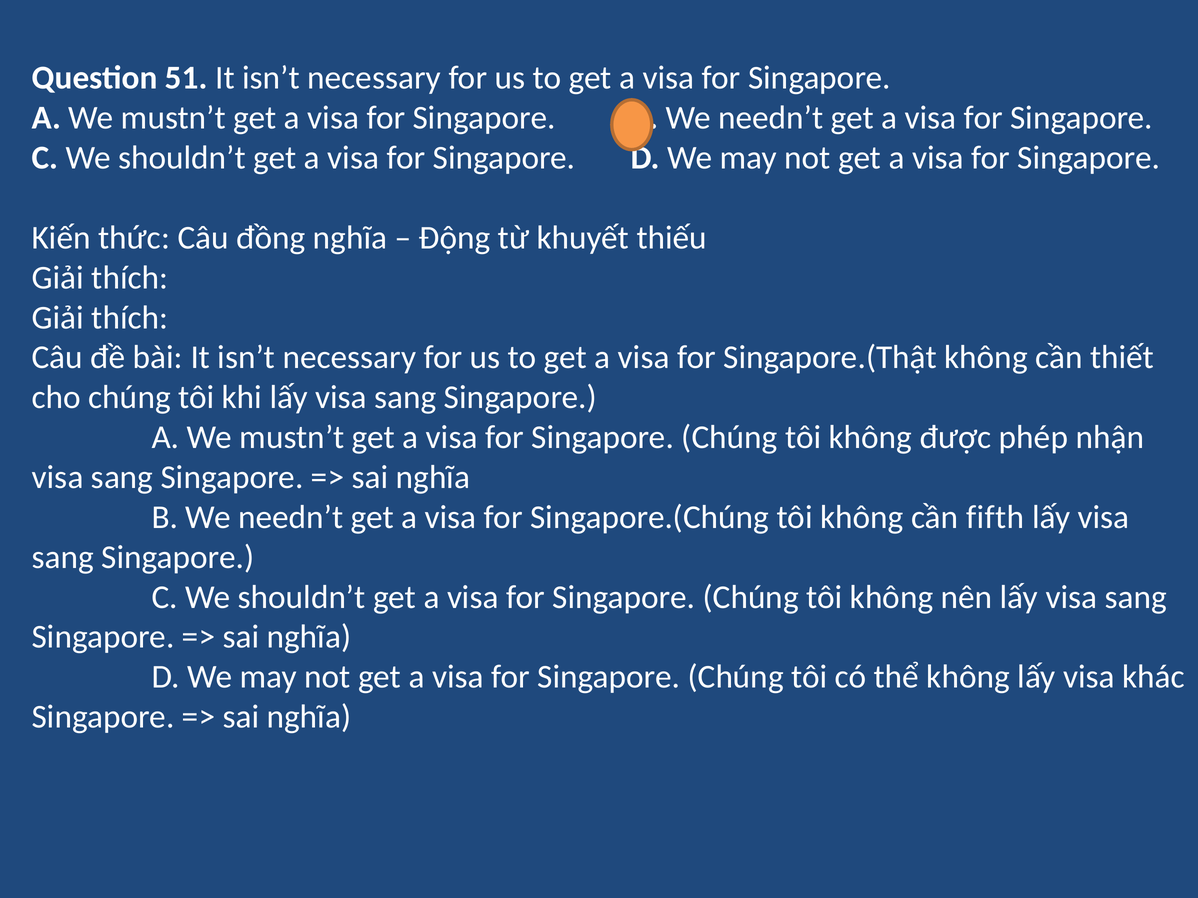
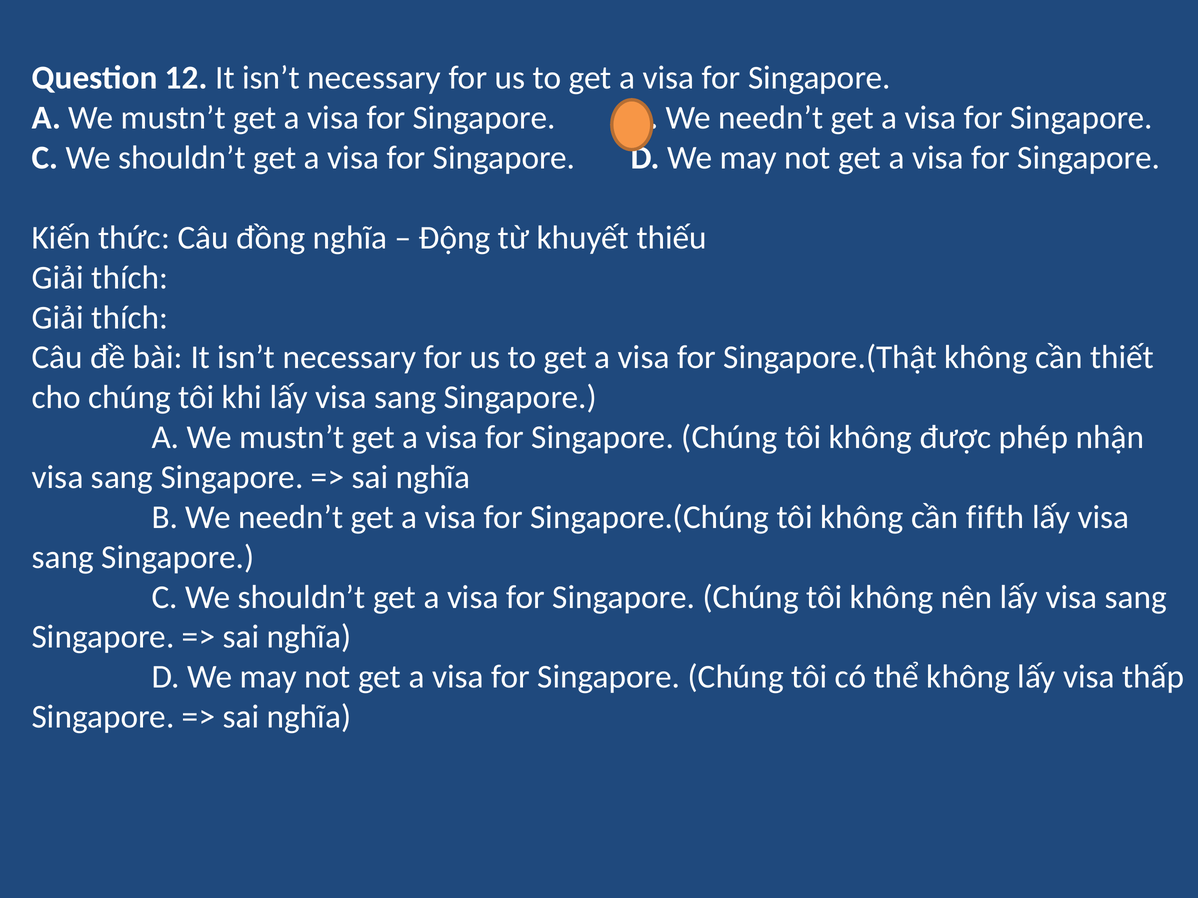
51: 51 -> 12
khác: khác -> thấp
